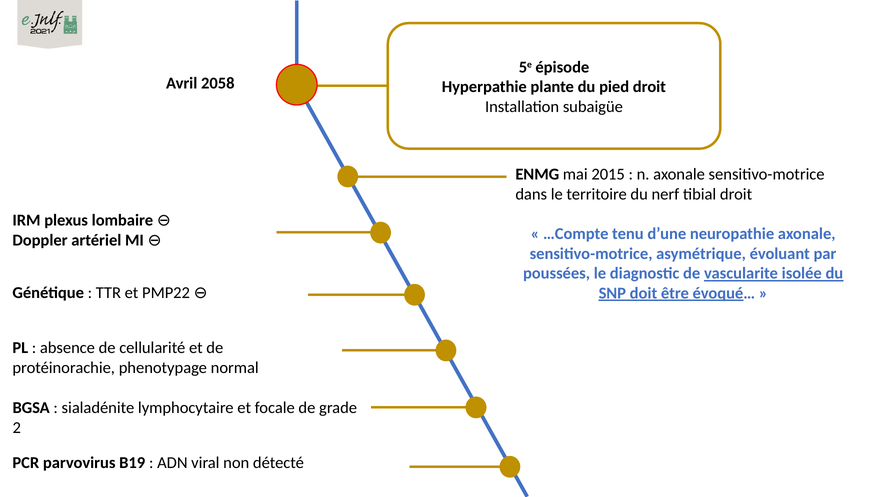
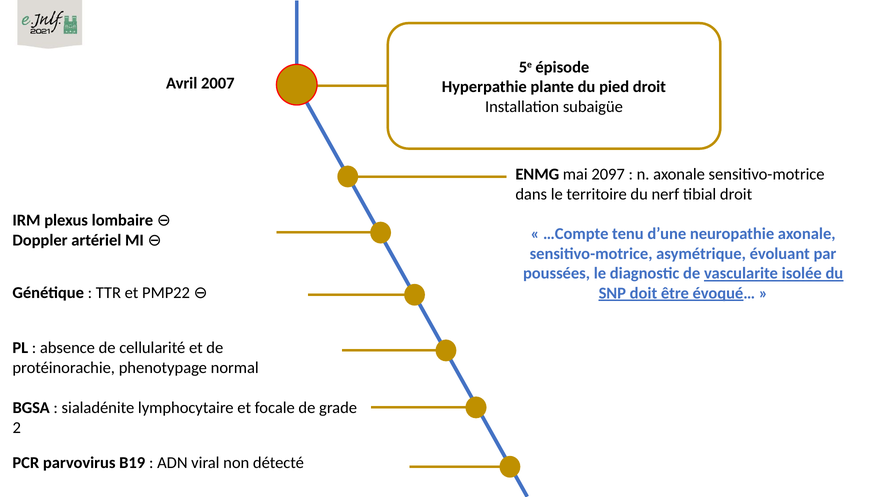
2058: 2058 -> 2007
2015: 2015 -> 2097
